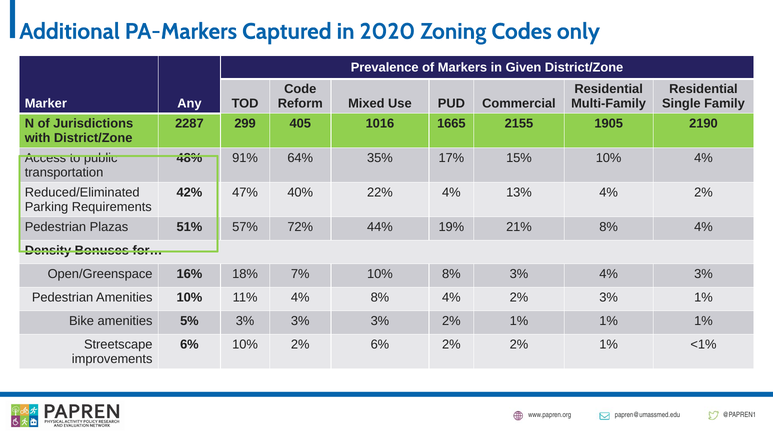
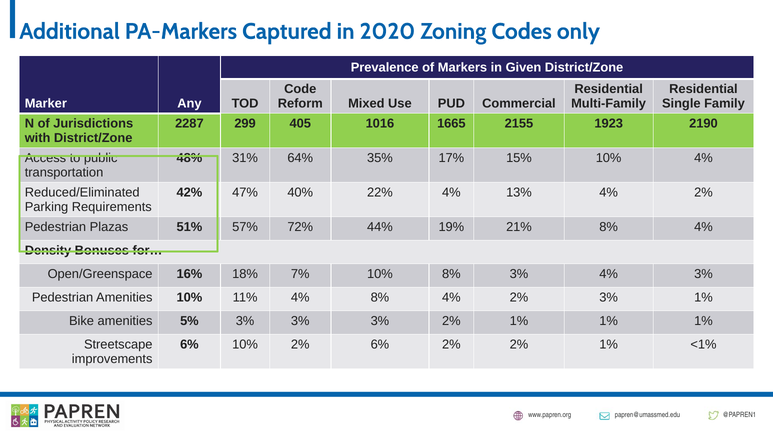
1905: 1905 -> 1923
91%: 91% -> 31%
